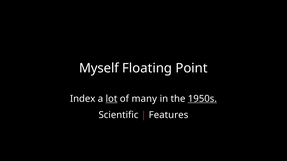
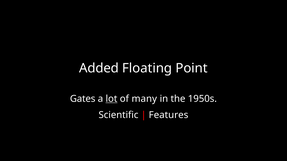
Myself: Myself -> Added
Index: Index -> Gates
1950s underline: present -> none
